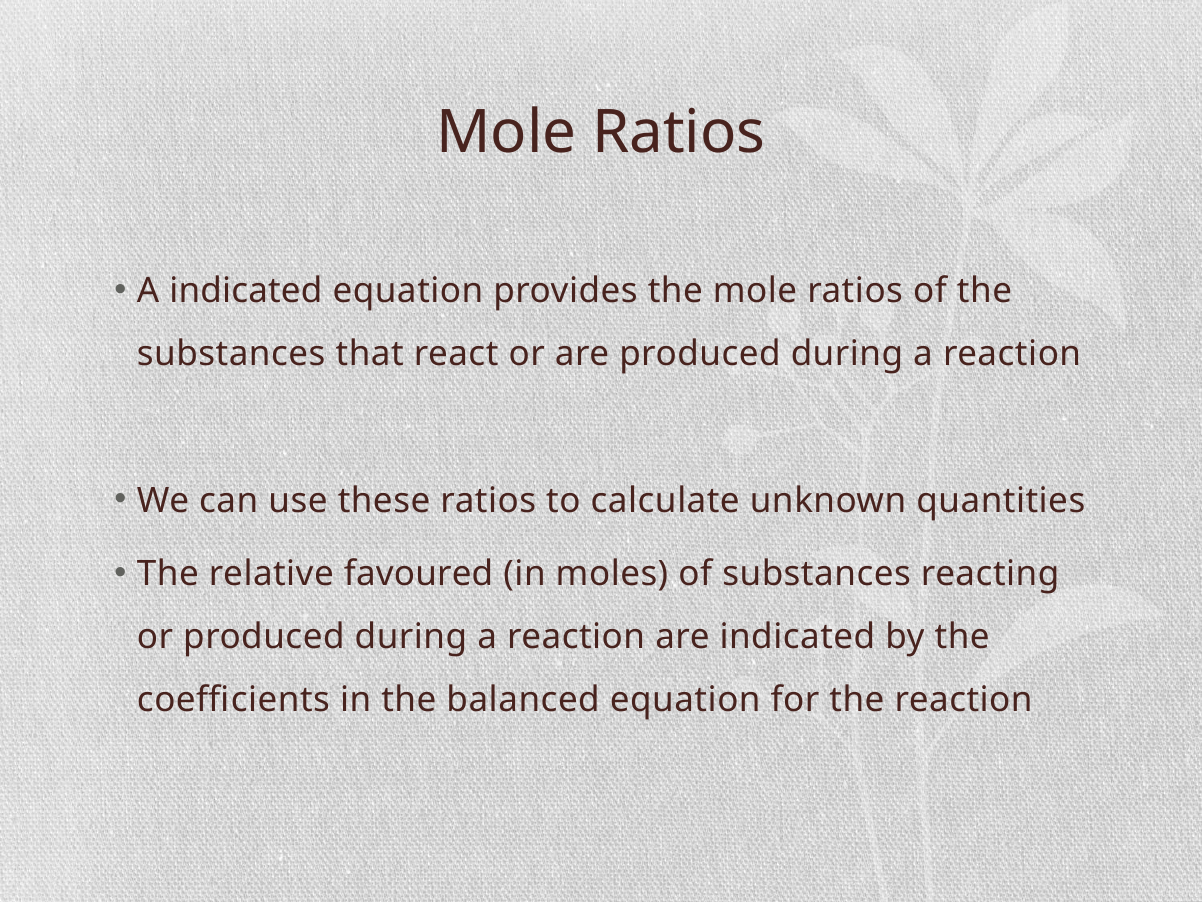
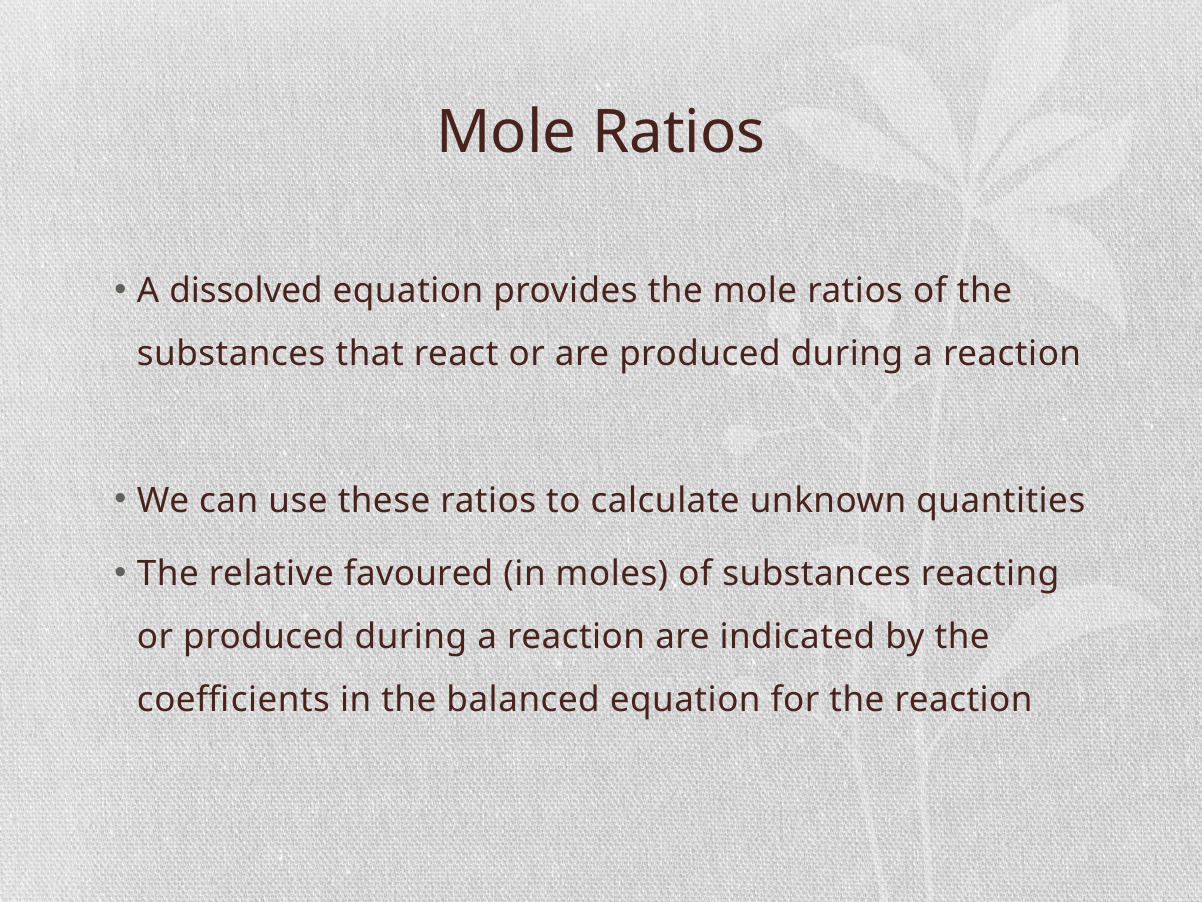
A indicated: indicated -> dissolved
